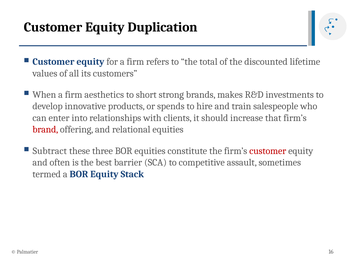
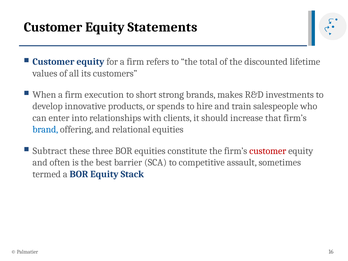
Duplication: Duplication -> Statements
aesthetics: aesthetics -> execution
brand colour: red -> blue
